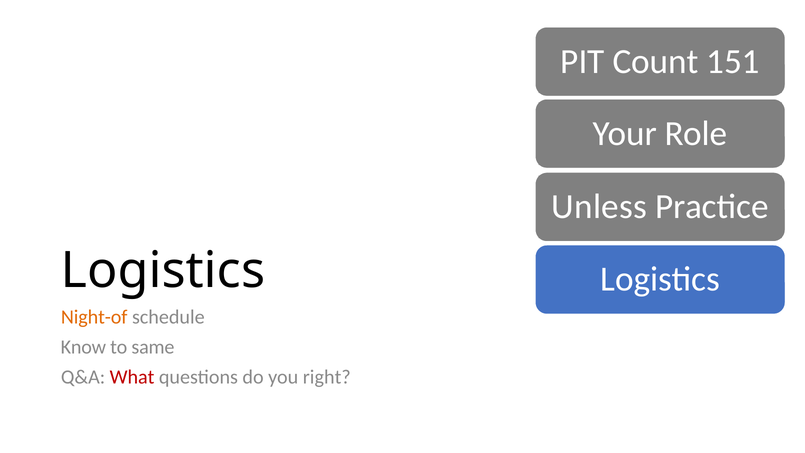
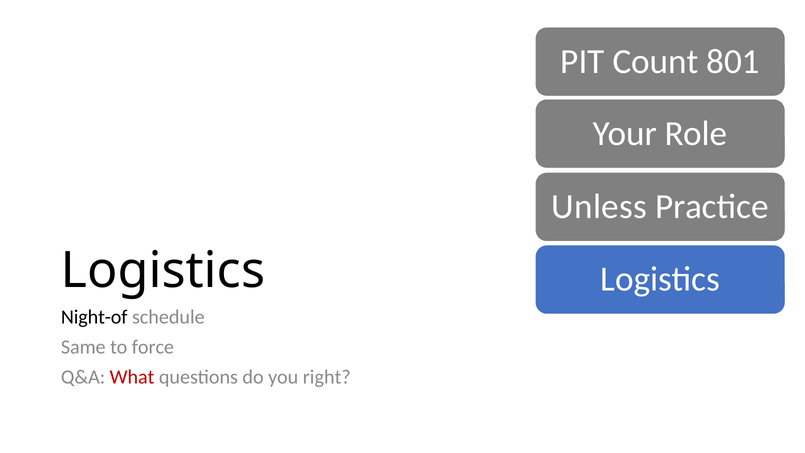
151: 151 -> 801
Night-of colour: orange -> black
Know: Know -> Same
same: same -> force
